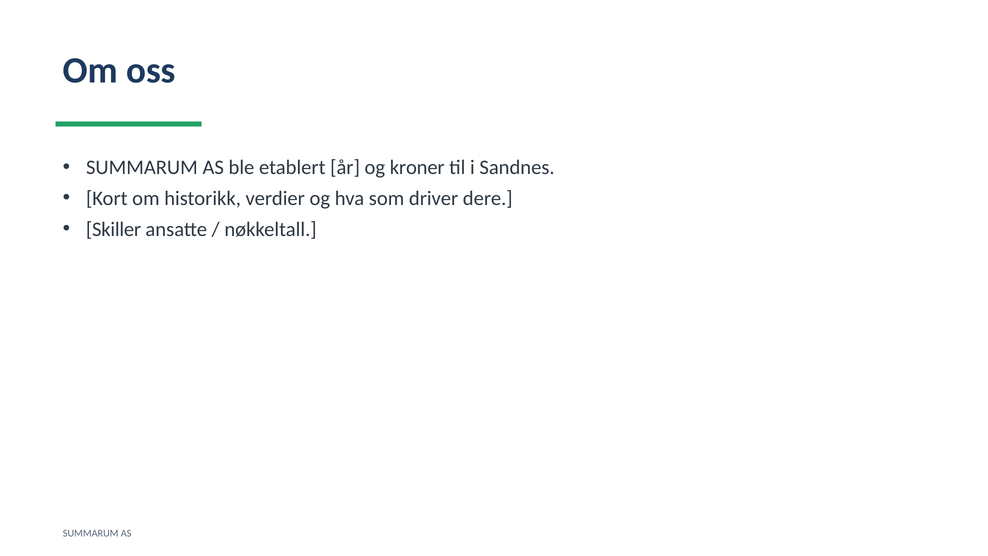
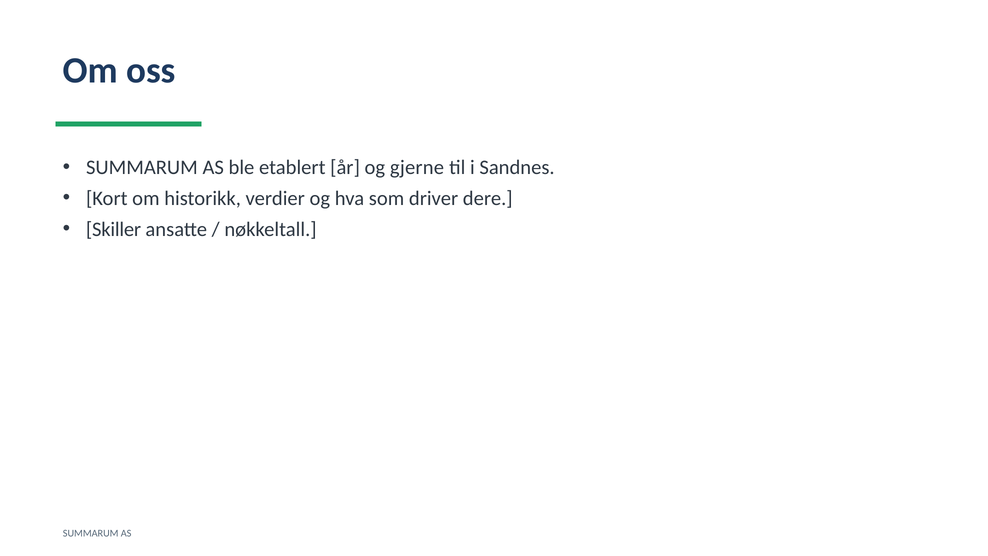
kroner: kroner -> gjerne
